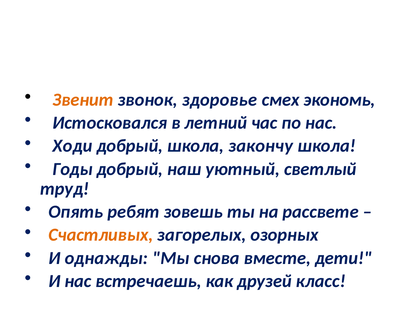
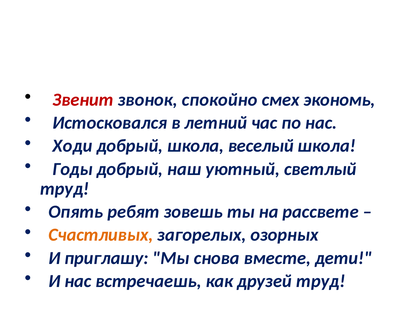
Звенит colour: orange -> red
здоровье: здоровье -> спокойно
закончу: закончу -> веселый
однажды: однажды -> приглашу
друзей класс: класс -> труд
